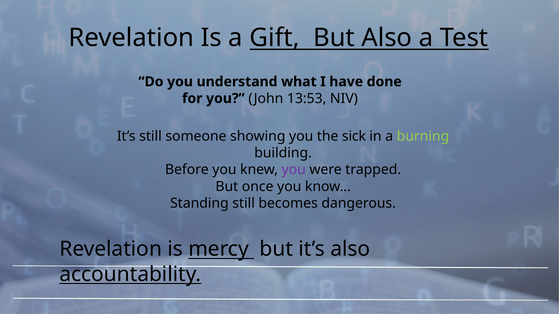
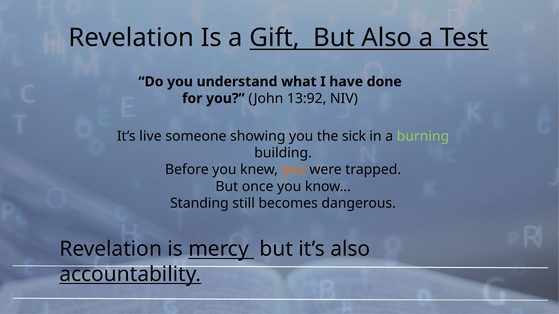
13:53: 13:53 -> 13:92
It’s still: still -> live
you at (294, 170) colour: purple -> orange
